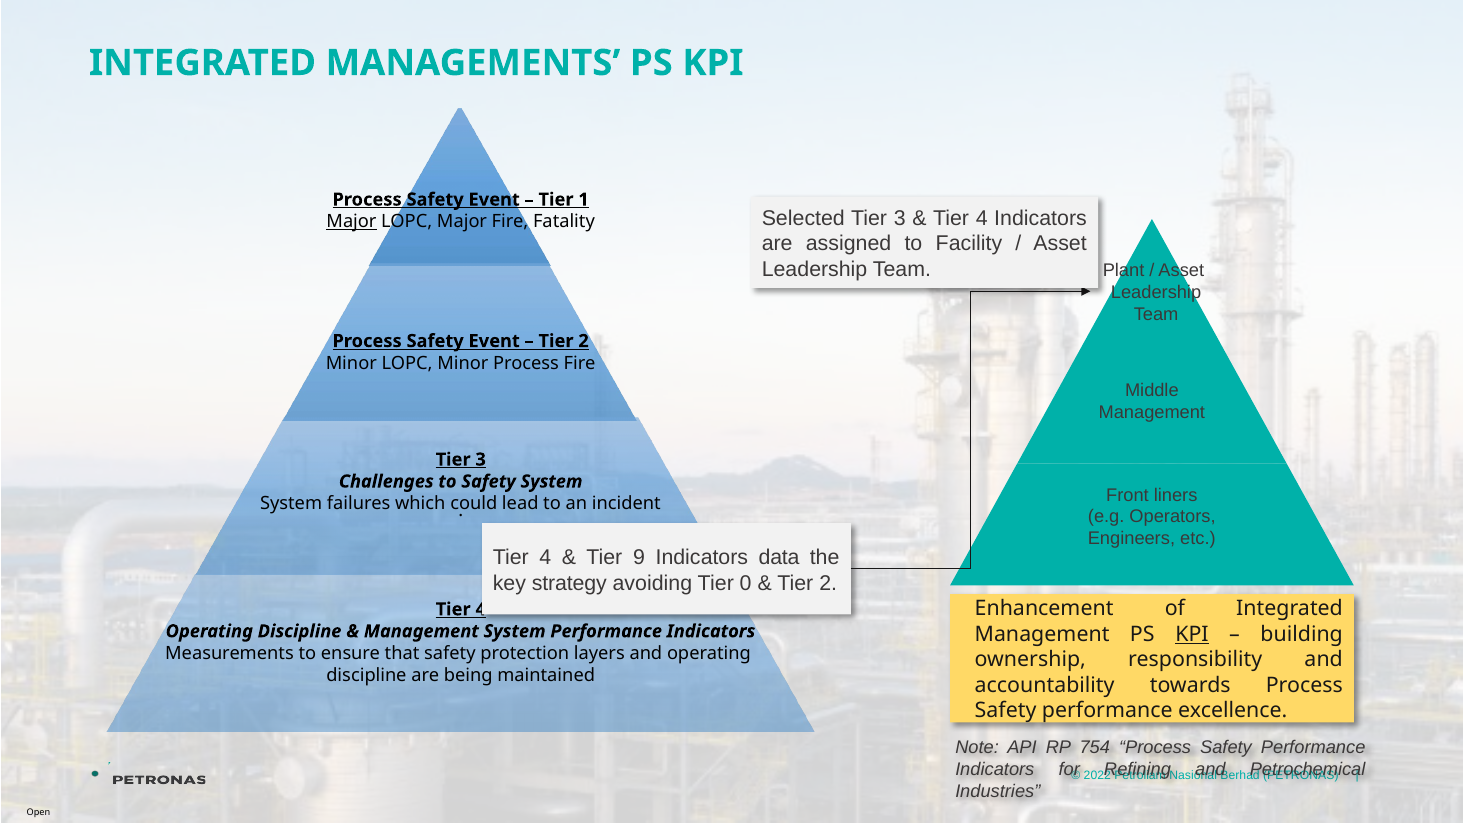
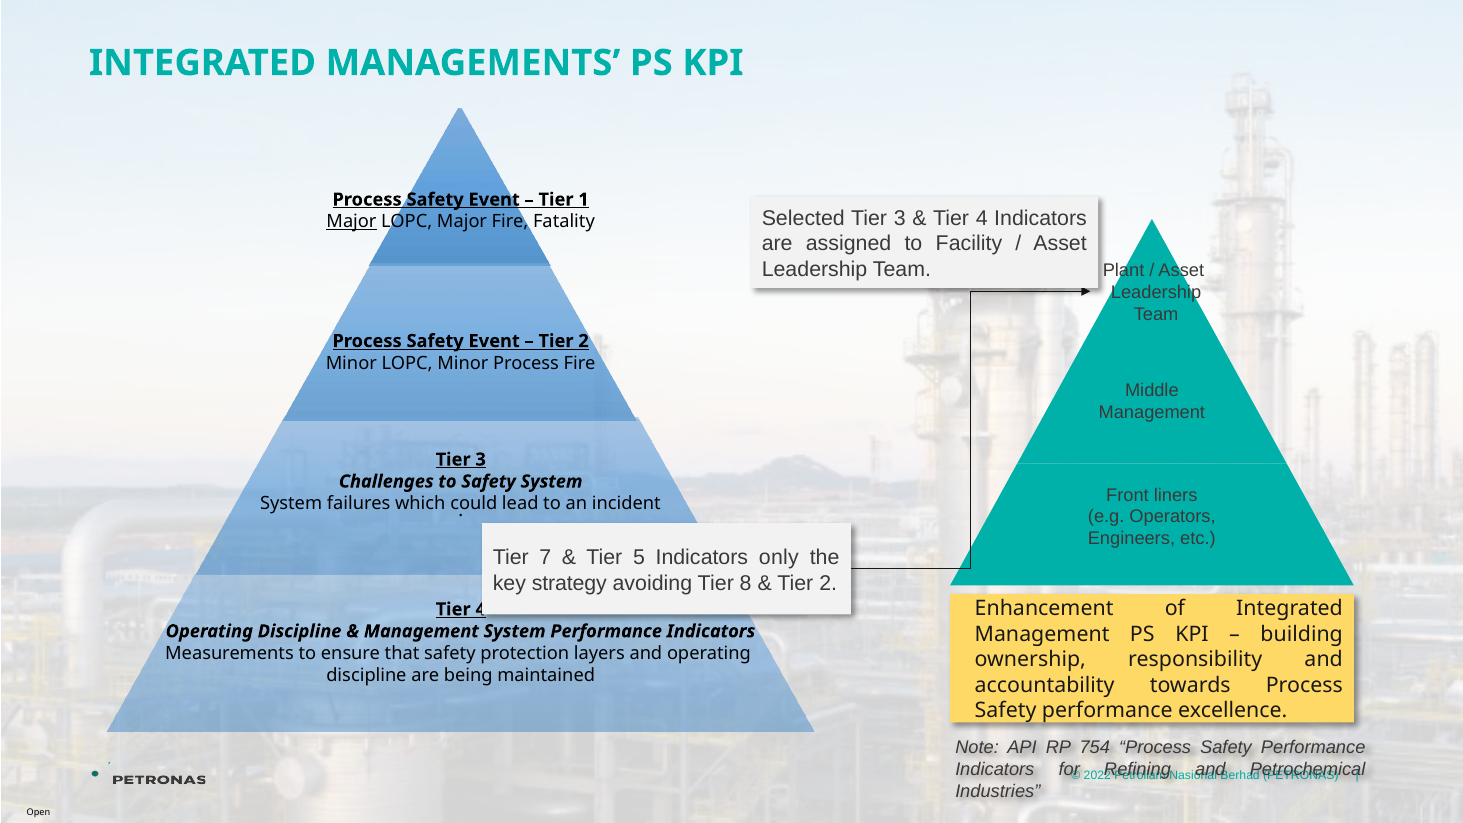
4 at (545, 557): 4 -> 7
9: 9 -> 5
data: data -> only
0: 0 -> 8
KPI at (1192, 634) underline: present -> none
